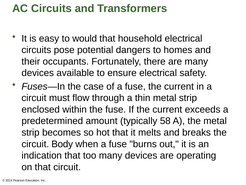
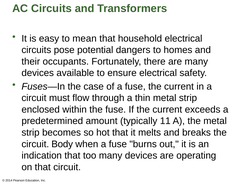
would: would -> mean
58: 58 -> 11
